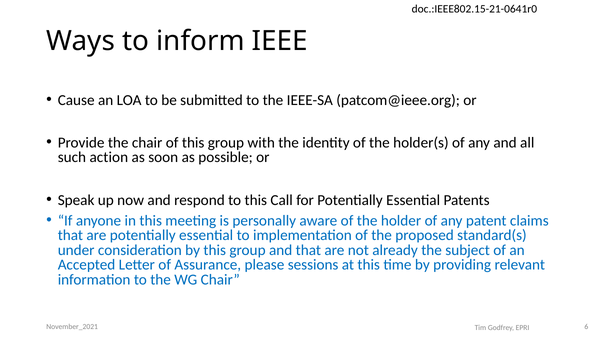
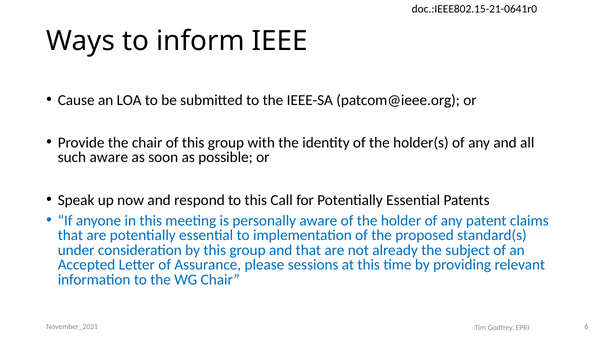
such action: action -> aware
